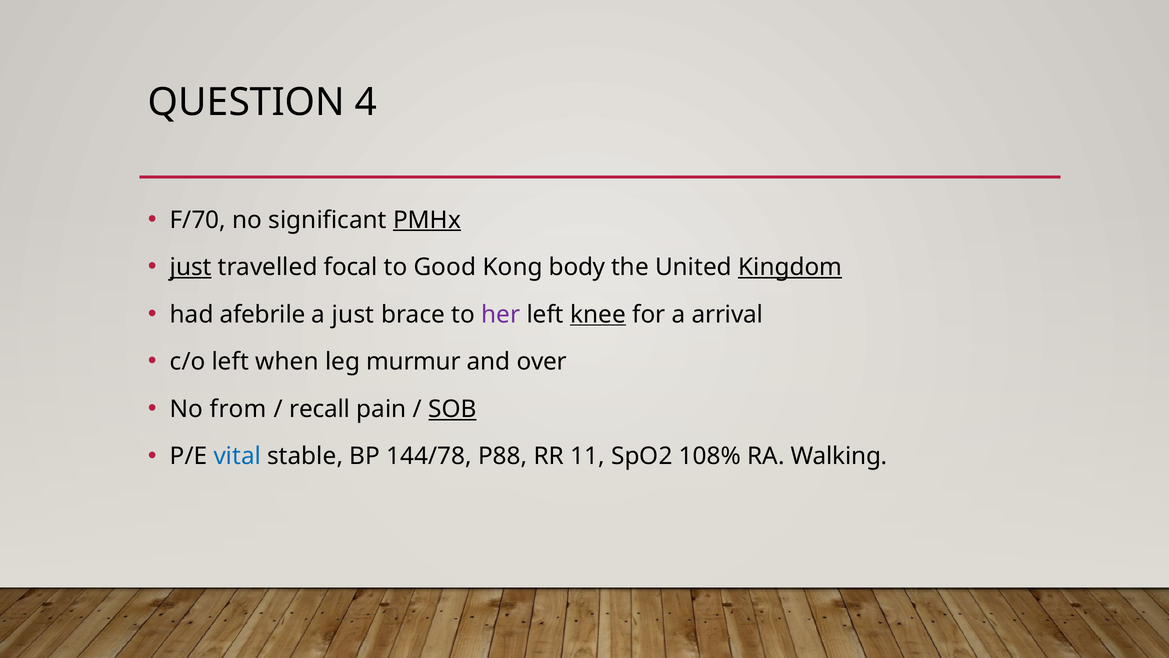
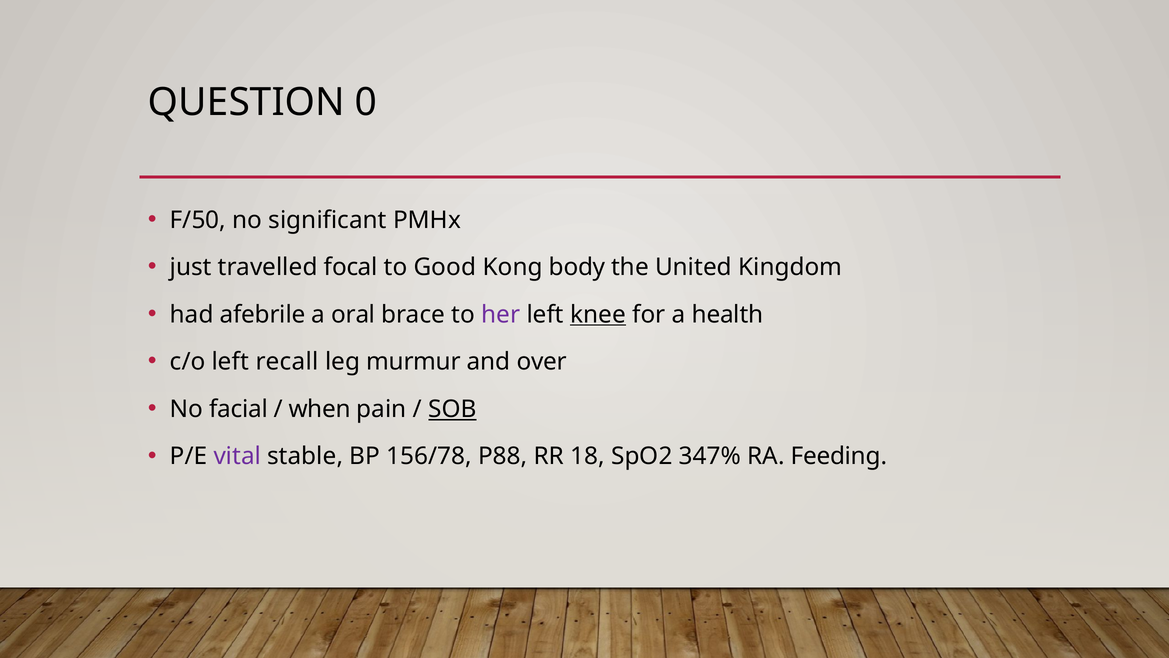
4: 4 -> 0
F/70: F/70 -> F/50
PMHx underline: present -> none
just at (191, 267) underline: present -> none
Kingdom underline: present -> none
a just: just -> oral
arrival: arrival -> health
when: when -> recall
from: from -> facial
recall: recall -> when
vital colour: blue -> purple
144/78: 144/78 -> 156/78
11: 11 -> 18
108%: 108% -> 347%
Walking: Walking -> Feeding
